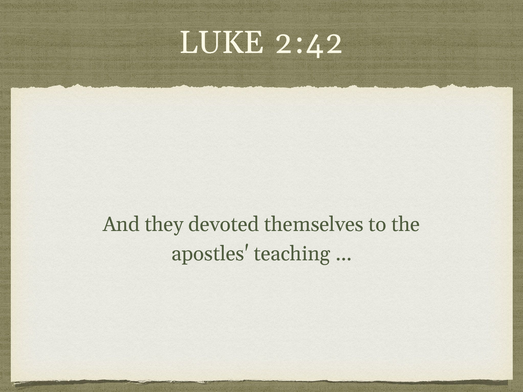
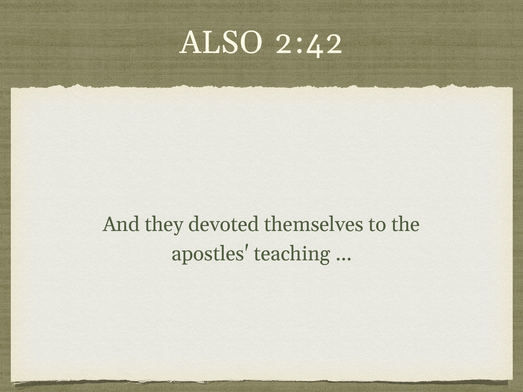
LUKE: LUKE -> ALSO
